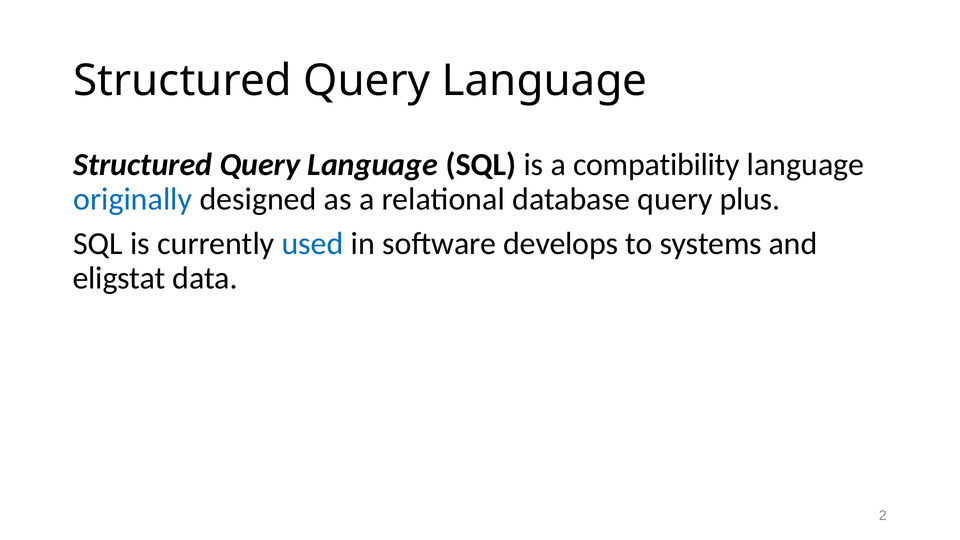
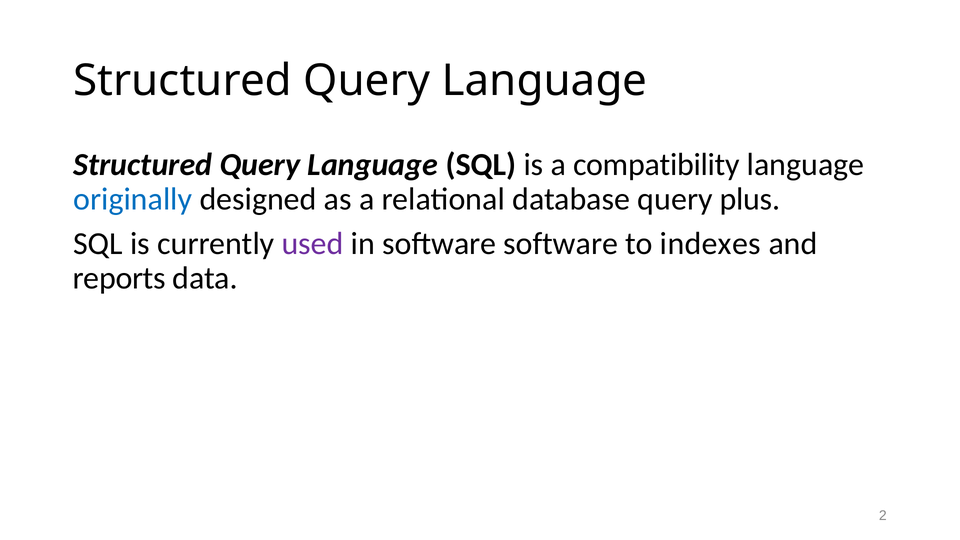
used colour: blue -> purple
software develops: develops -> software
systems: systems -> indexes
eligstat: eligstat -> reports
